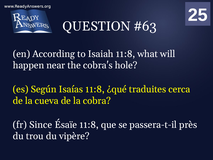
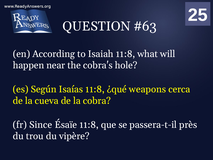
traduites: traduites -> weapons
